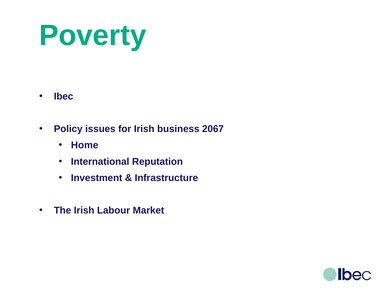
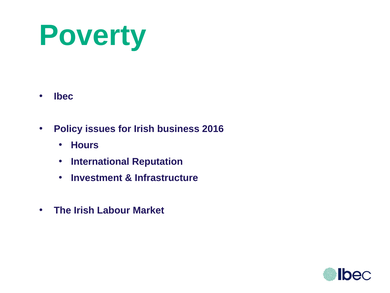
2067: 2067 -> 2016
Home: Home -> Hours
